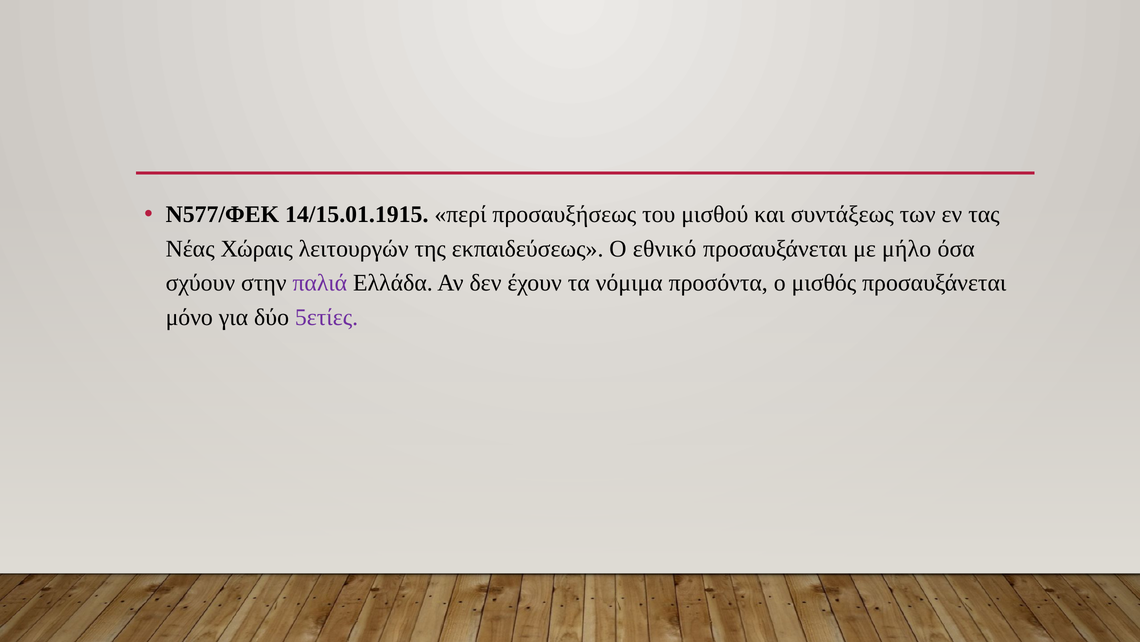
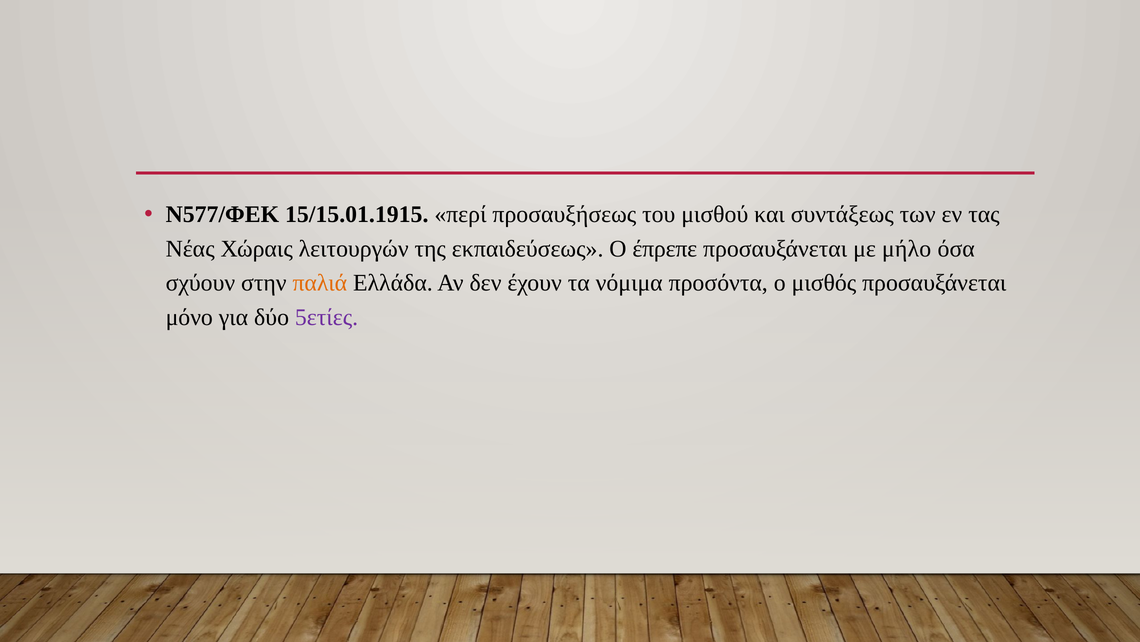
14/15.01.1915: 14/15.01.1915 -> 15/15.01.1915
εθνικό: εθνικό -> έπρεπε
παλιά colour: purple -> orange
